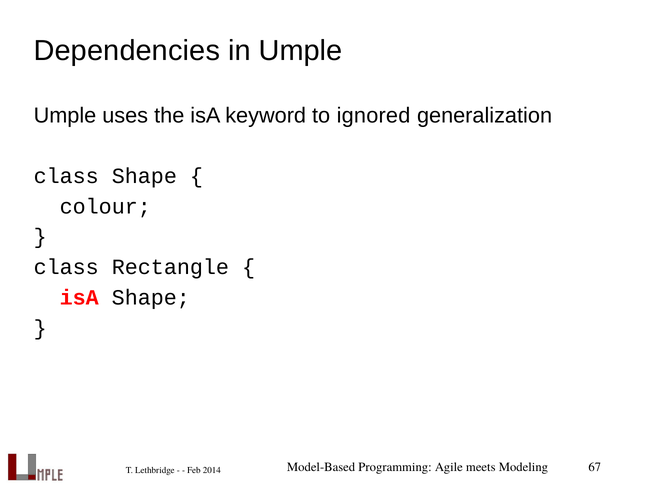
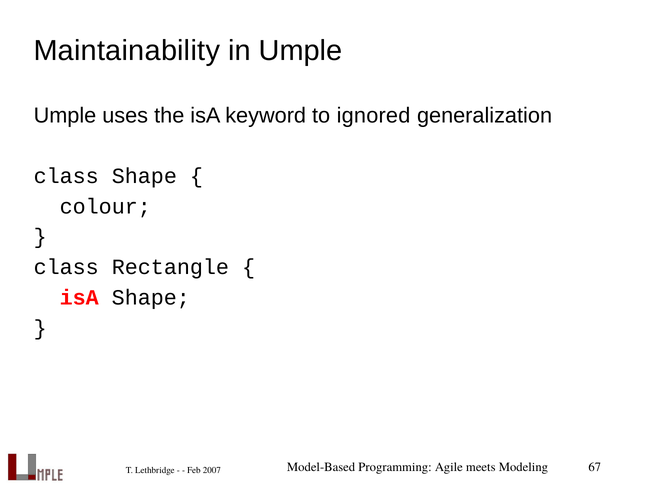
Dependencies: Dependencies -> Maintainability
2014: 2014 -> 2007
